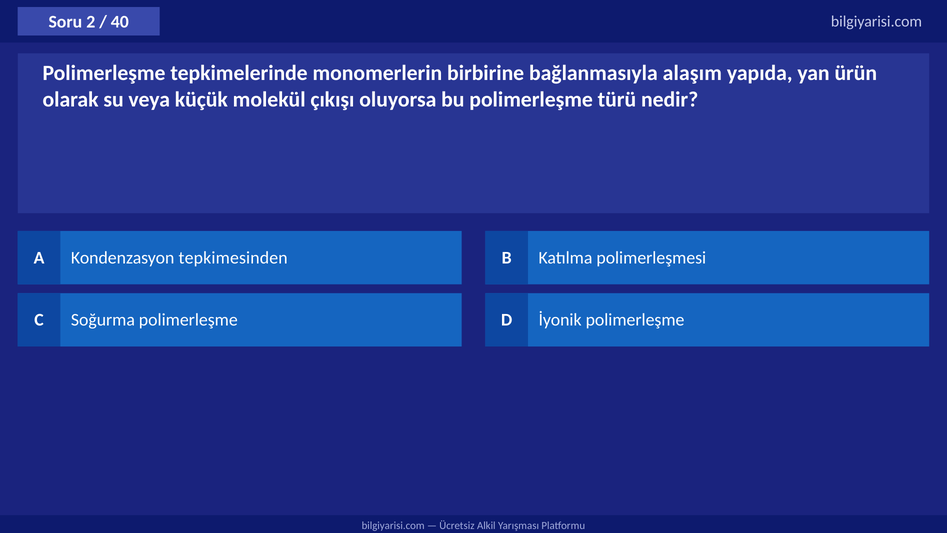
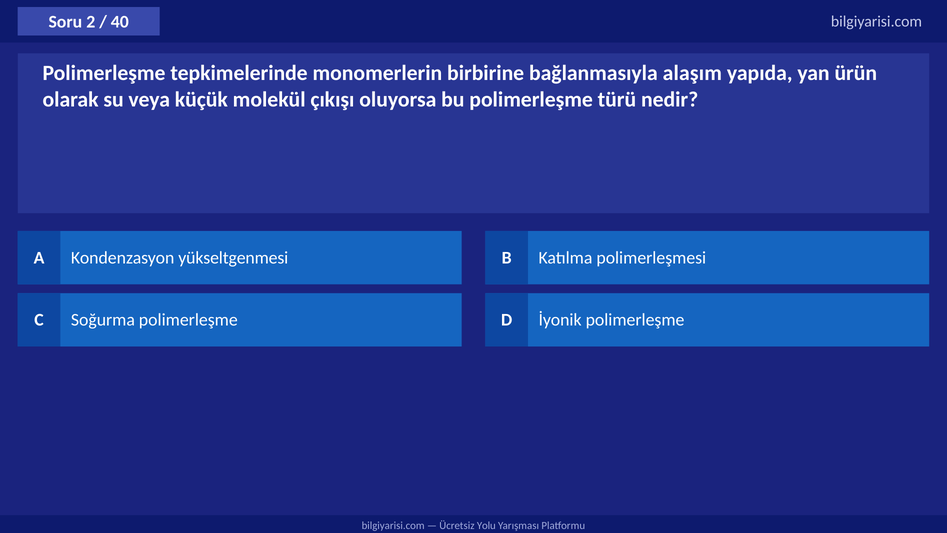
tepkimesinden: tepkimesinden -> yükseltgenmesi
Alkil: Alkil -> Yolu
